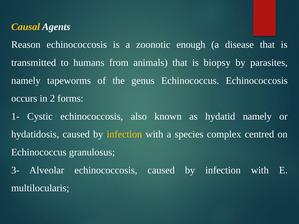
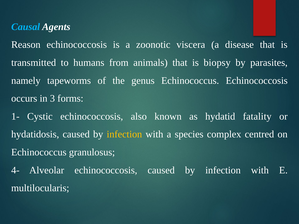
Causal colour: yellow -> light blue
enough: enough -> viscera
2: 2 -> 3
hydatid namely: namely -> fatality
3-: 3- -> 4-
